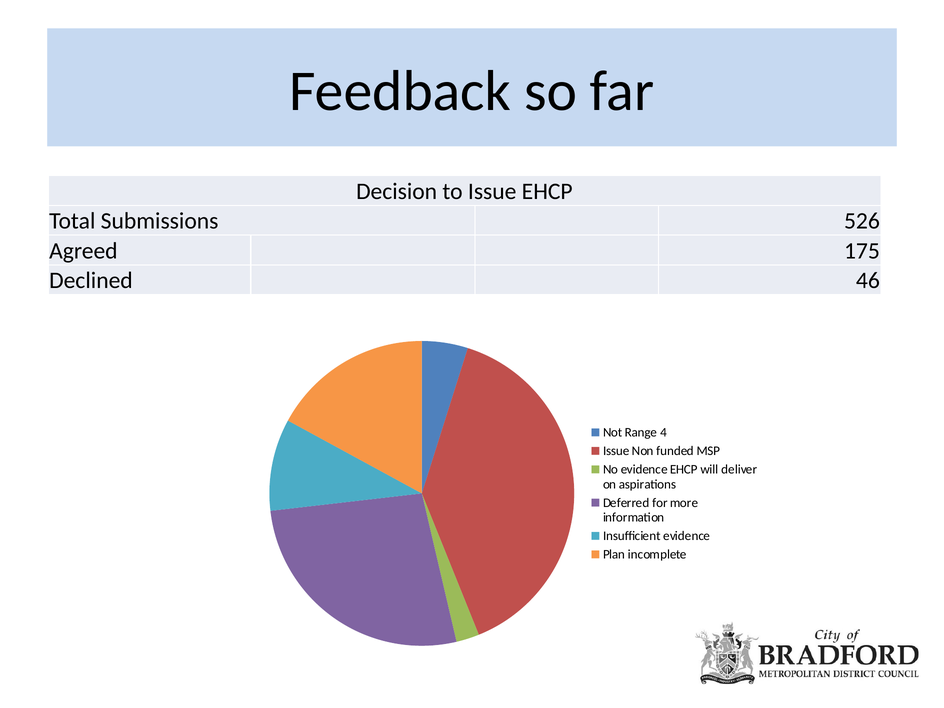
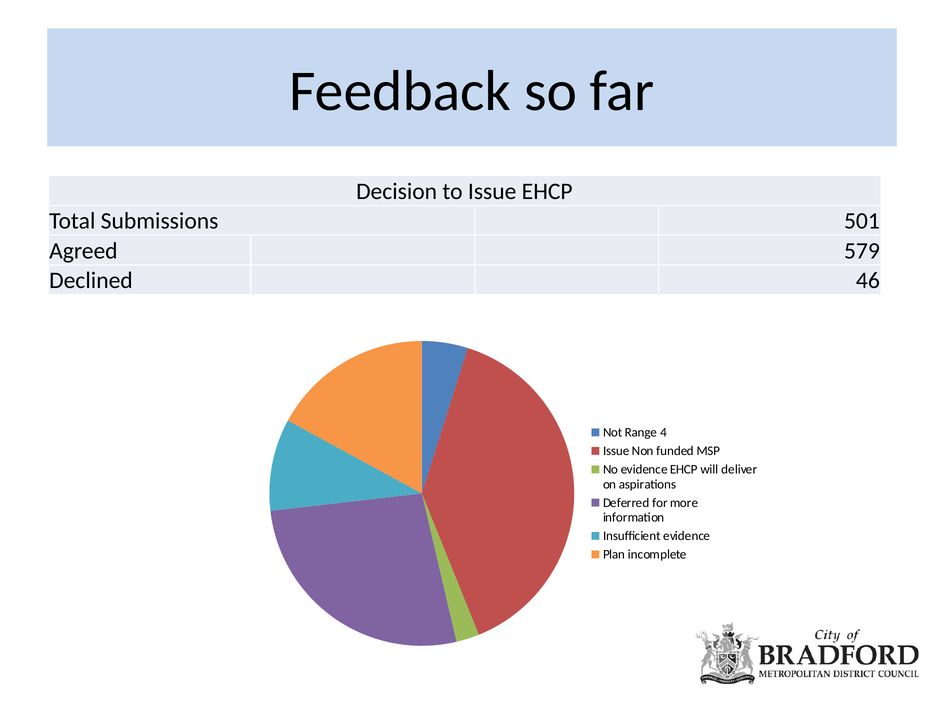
526: 526 -> 501
175: 175 -> 579
